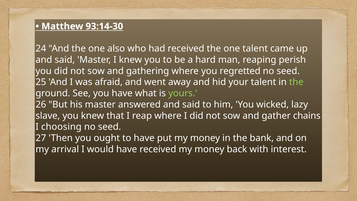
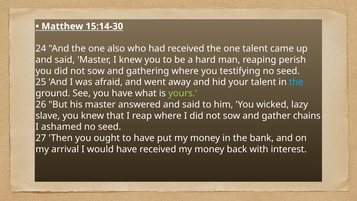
93:14-30: 93:14-30 -> 15:14-30
regretted: regretted -> testifying
the at (296, 82) colour: light green -> light blue
choosing: choosing -> ashamed
